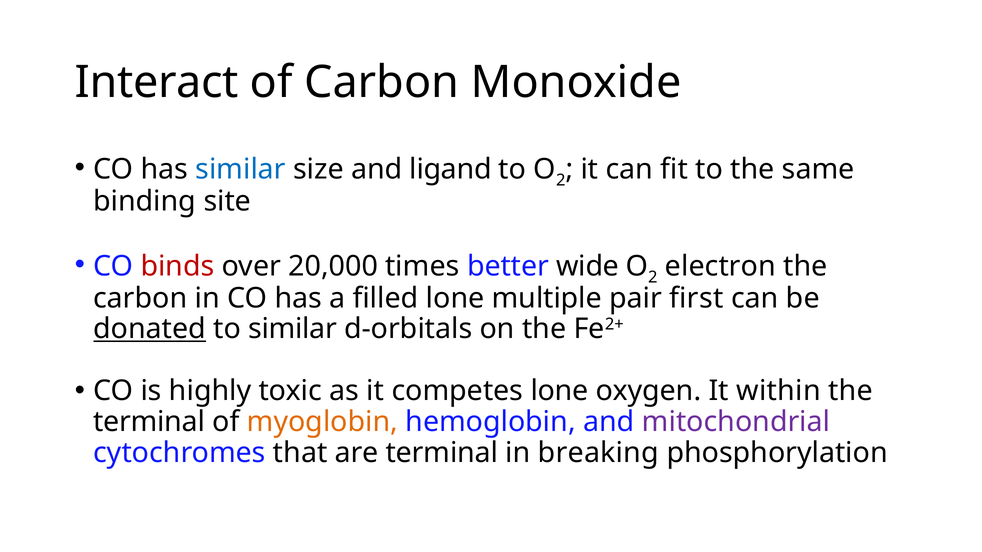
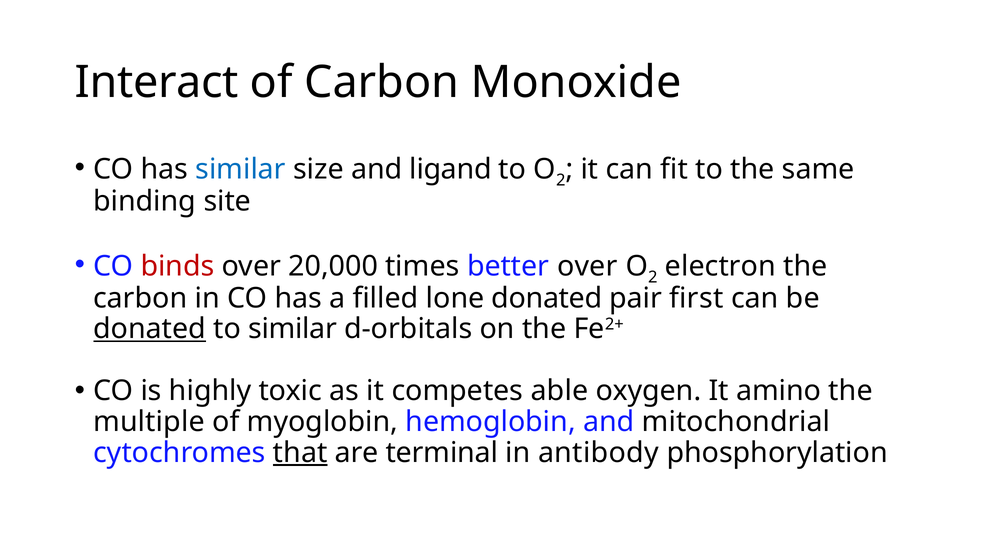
better wide: wide -> over
lone multiple: multiple -> donated
competes lone: lone -> able
within: within -> amino
terminal at (149, 422): terminal -> multiple
myoglobin colour: orange -> black
mitochondrial colour: purple -> black
that underline: none -> present
breaking: breaking -> antibody
